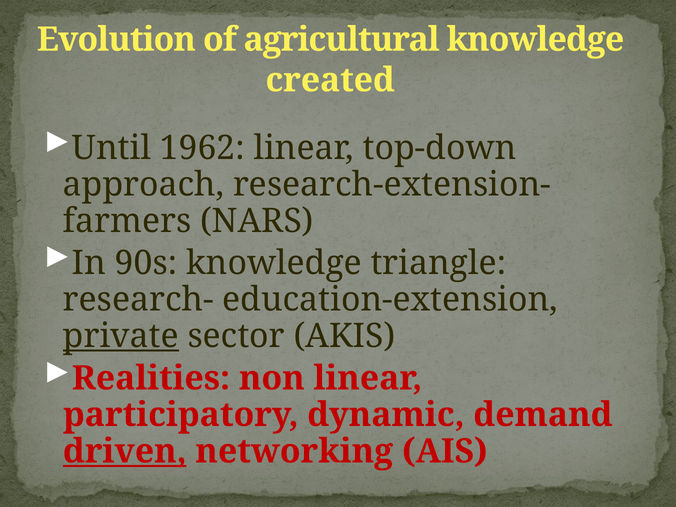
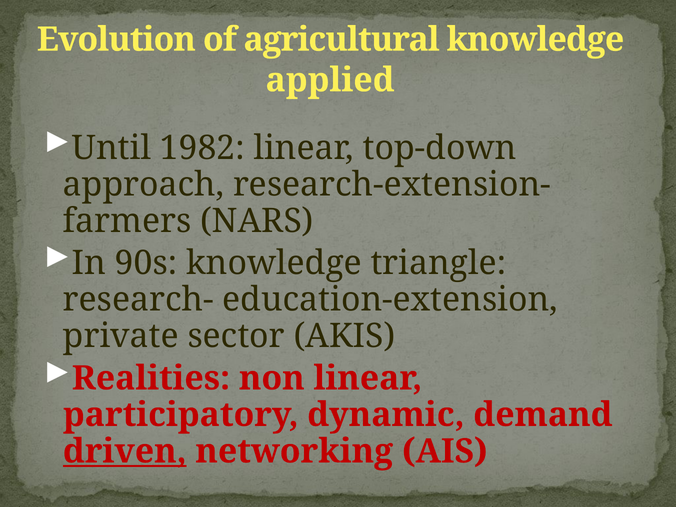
created: created -> applied
1962: 1962 -> 1982
private underline: present -> none
